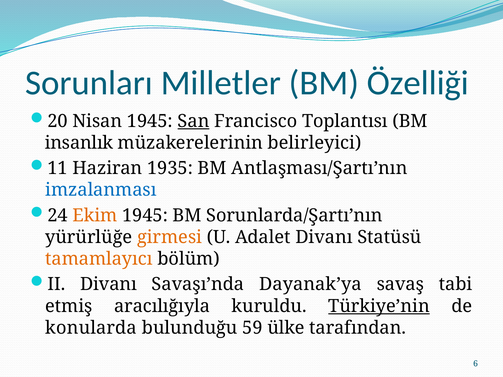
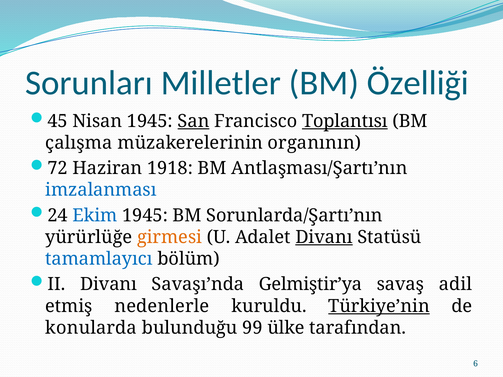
20: 20 -> 45
Toplantısı underline: none -> present
insanlık: insanlık -> çalışma
belirleyici: belirleyici -> organının
11: 11 -> 72
1935: 1935 -> 1918
Ekim colour: orange -> blue
Divanı at (324, 237) underline: none -> present
tamamlayıcı colour: orange -> blue
Dayanak’ya: Dayanak’ya -> Gelmiştir’ya
tabi: tabi -> adil
aracılığıyla: aracılığıyla -> nedenlerle
59: 59 -> 99
